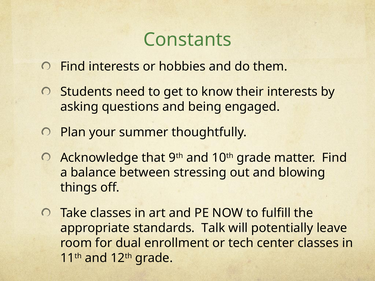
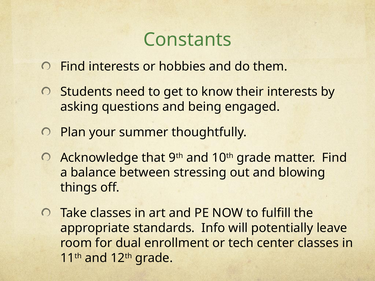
Talk: Talk -> Info
